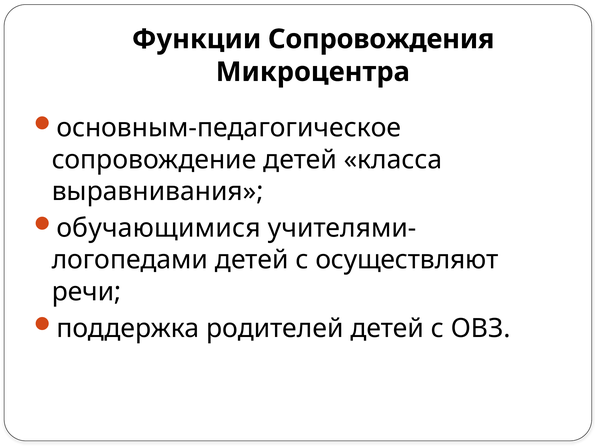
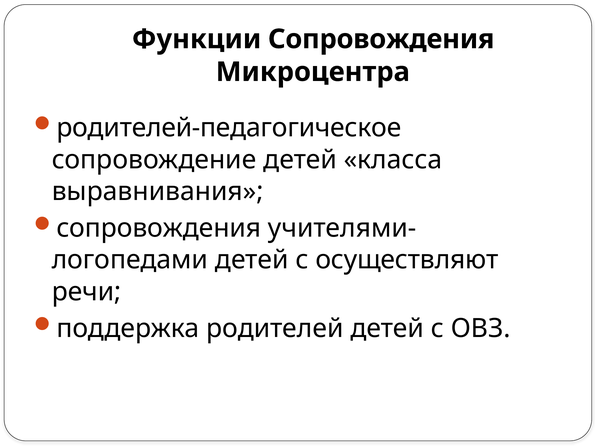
основным-педагогическое: основным-педагогическое -> родителей-педагогическое
обучающимися at (159, 228): обучающимися -> сопровождения
